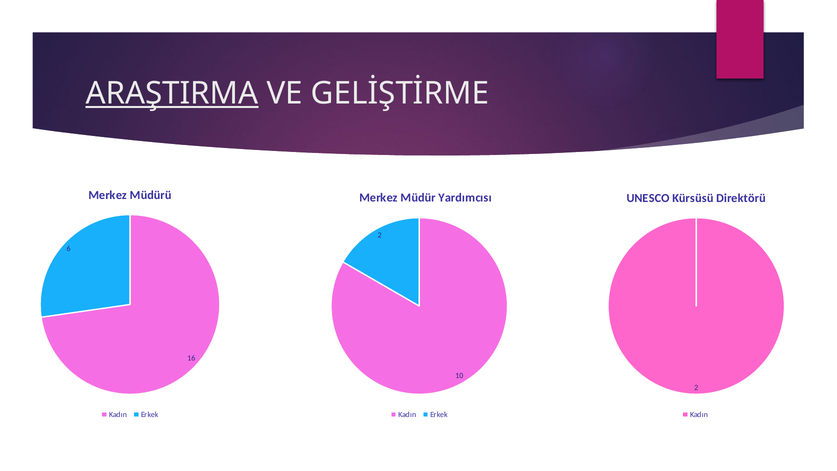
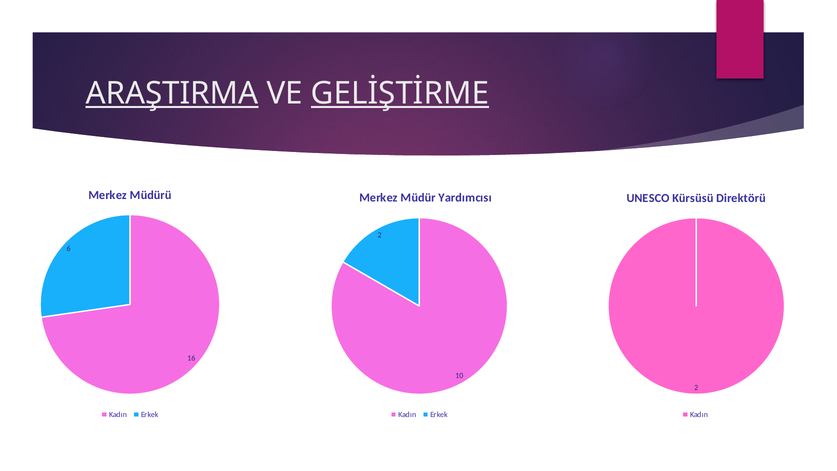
GELİŞTİRME underline: none -> present
